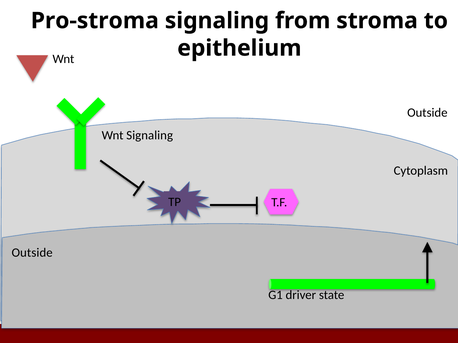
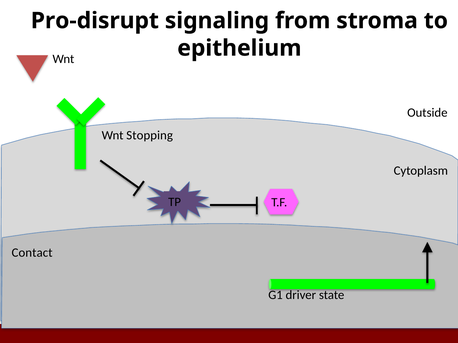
Pro-stroma: Pro-stroma -> Pro-disrupt
Wnt Signaling: Signaling -> Stopping
Outside at (32, 253): Outside -> Contact
